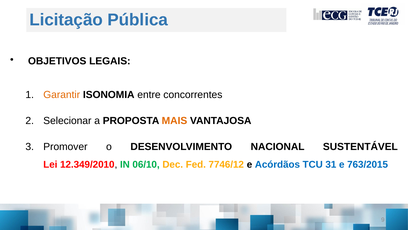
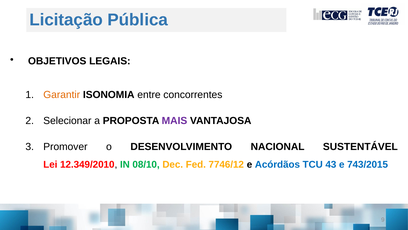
MAIS colour: orange -> purple
06/10: 06/10 -> 08/10
31: 31 -> 43
763/2015: 763/2015 -> 743/2015
